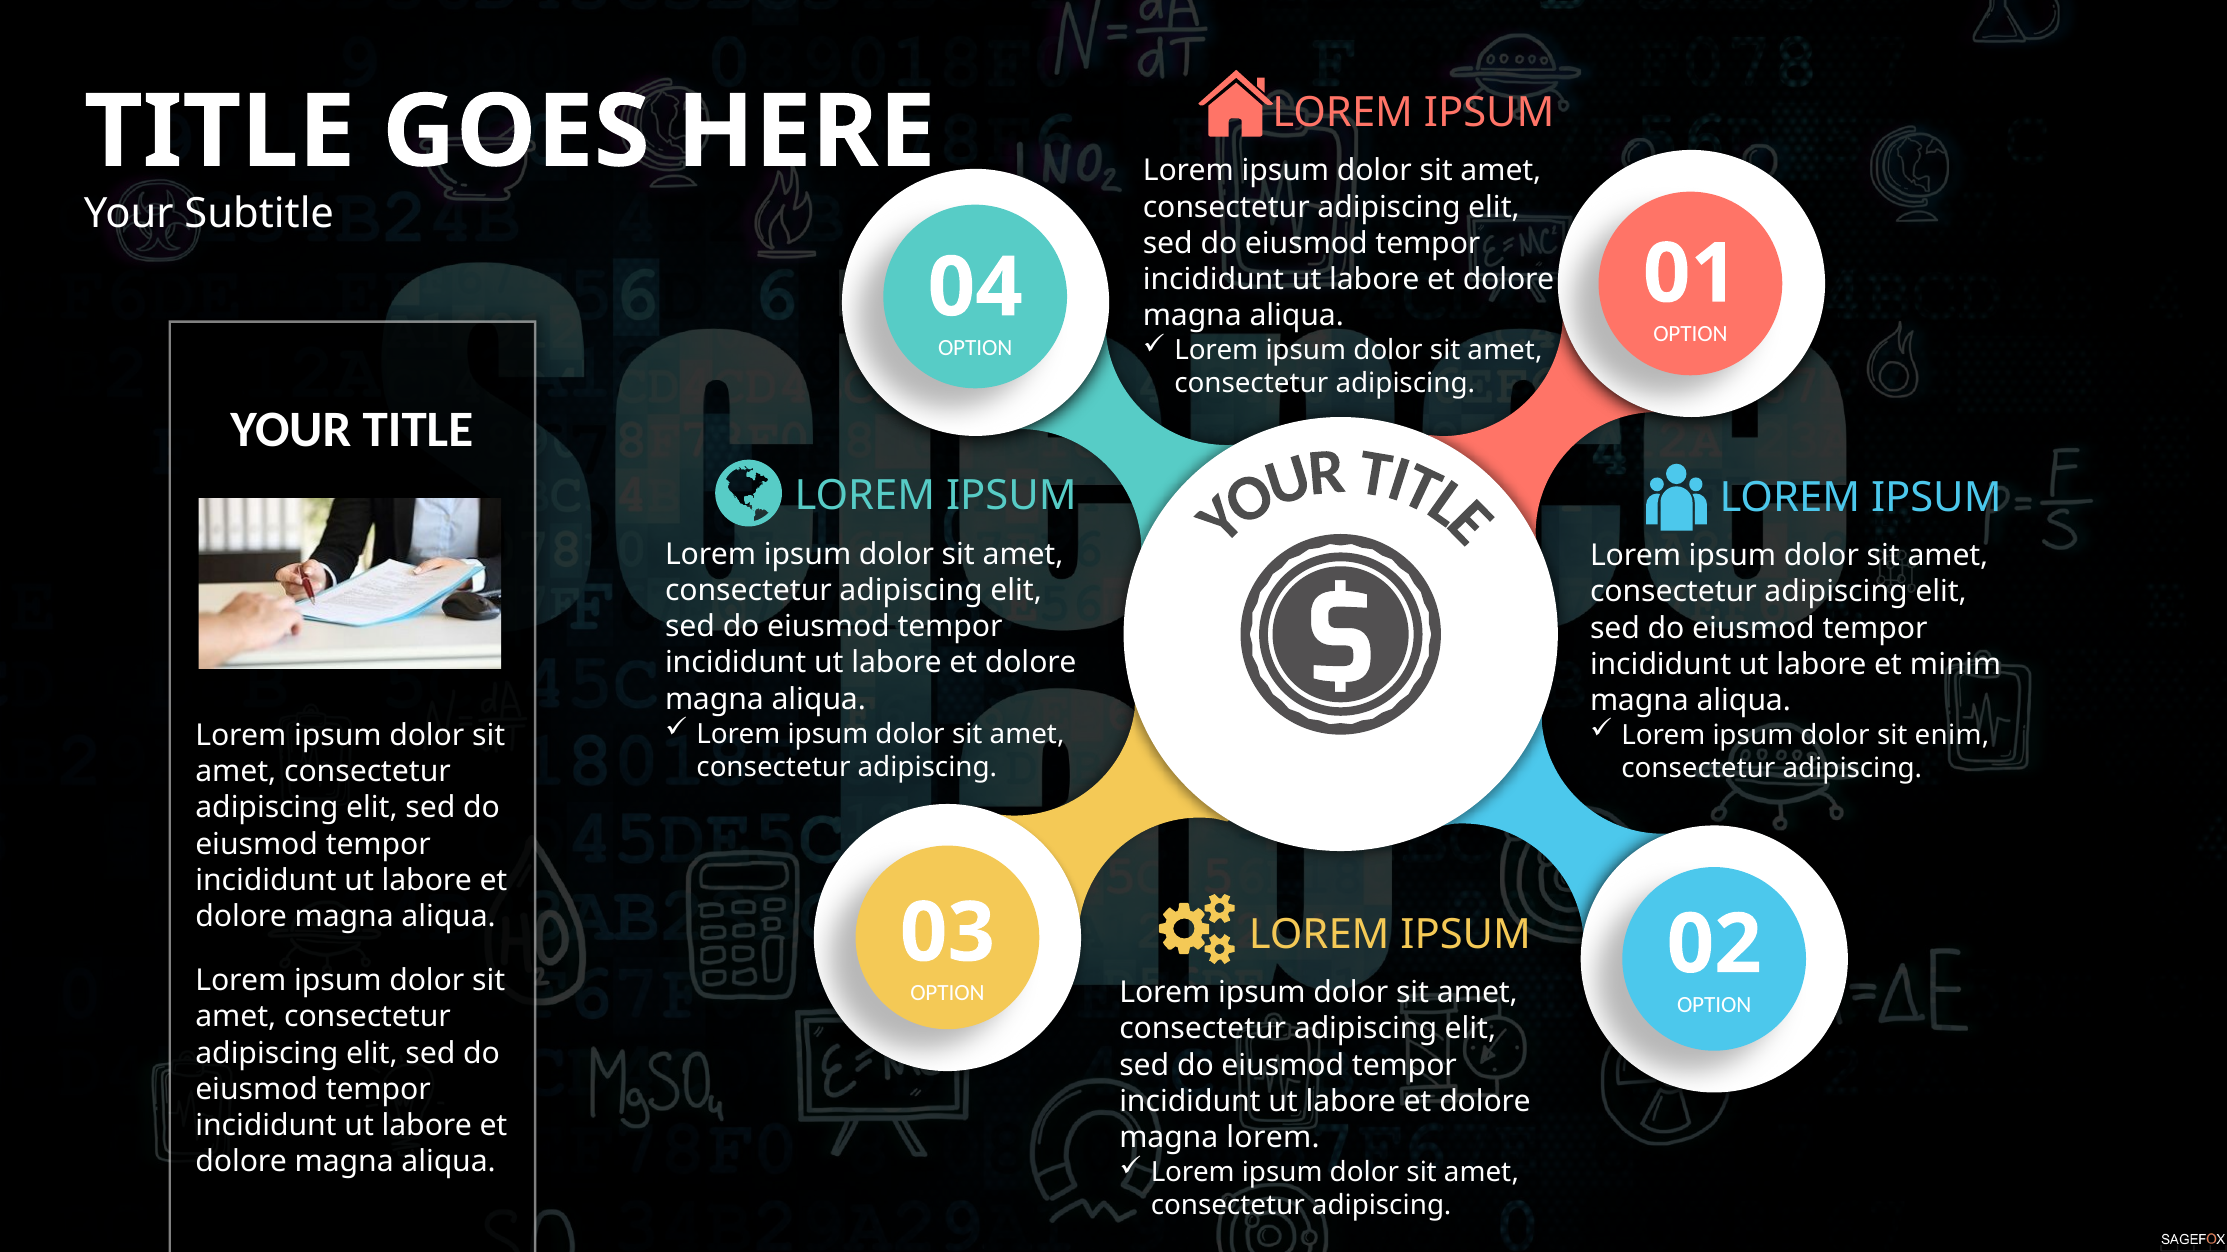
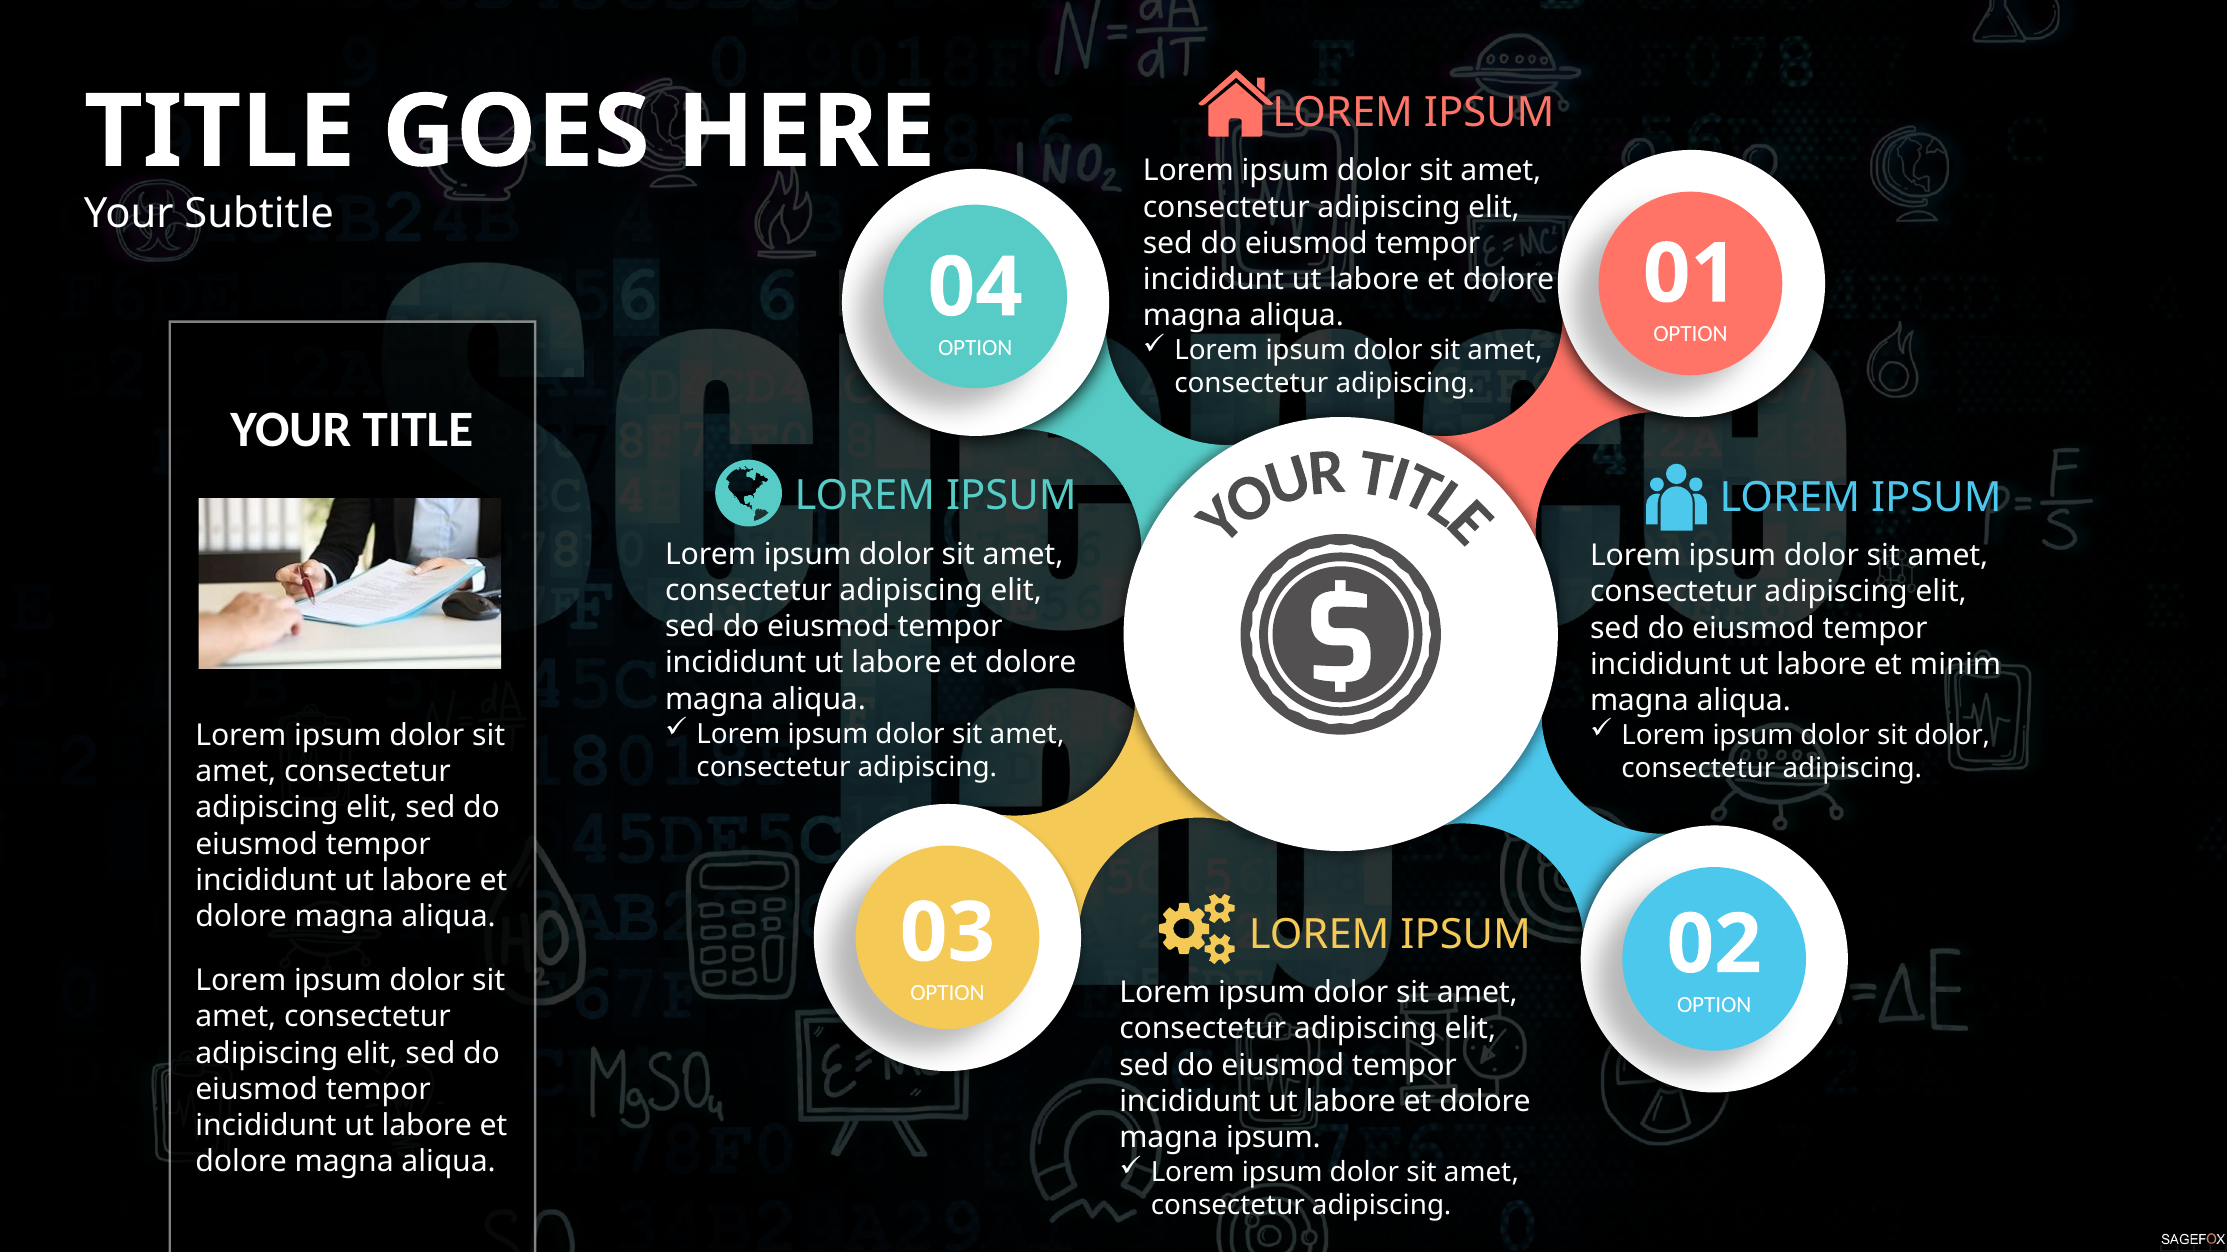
sit enim: enim -> dolor
magna lorem: lorem -> ipsum
